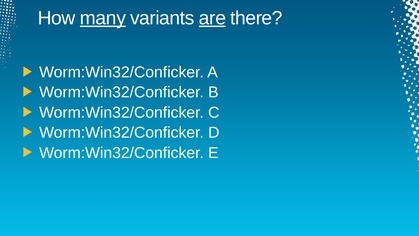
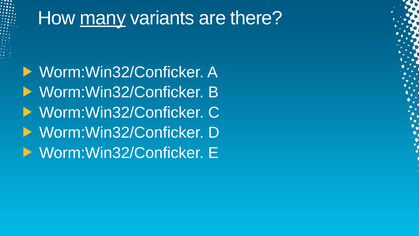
are underline: present -> none
